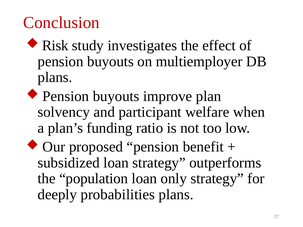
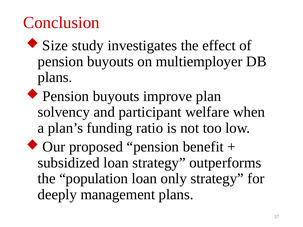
Risk: Risk -> Size
probabilities: probabilities -> management
